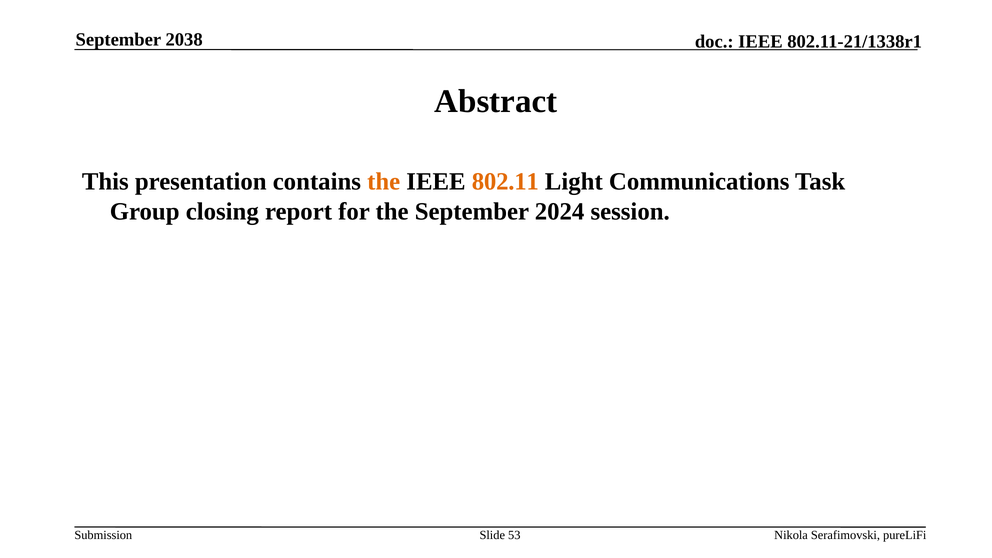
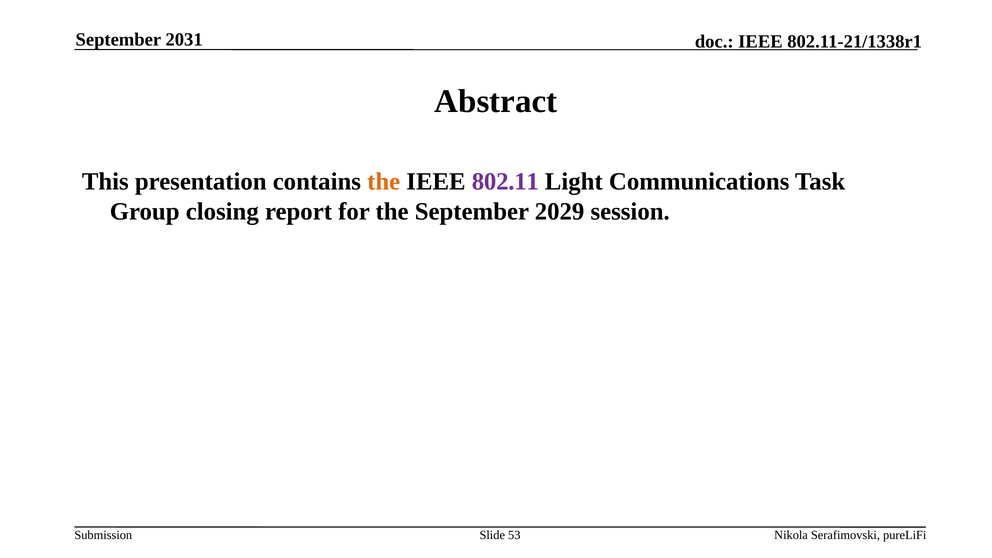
2038: 2038 -> 2031
802.11 colour: orange -> purple
2024: 2024 -> 2029
